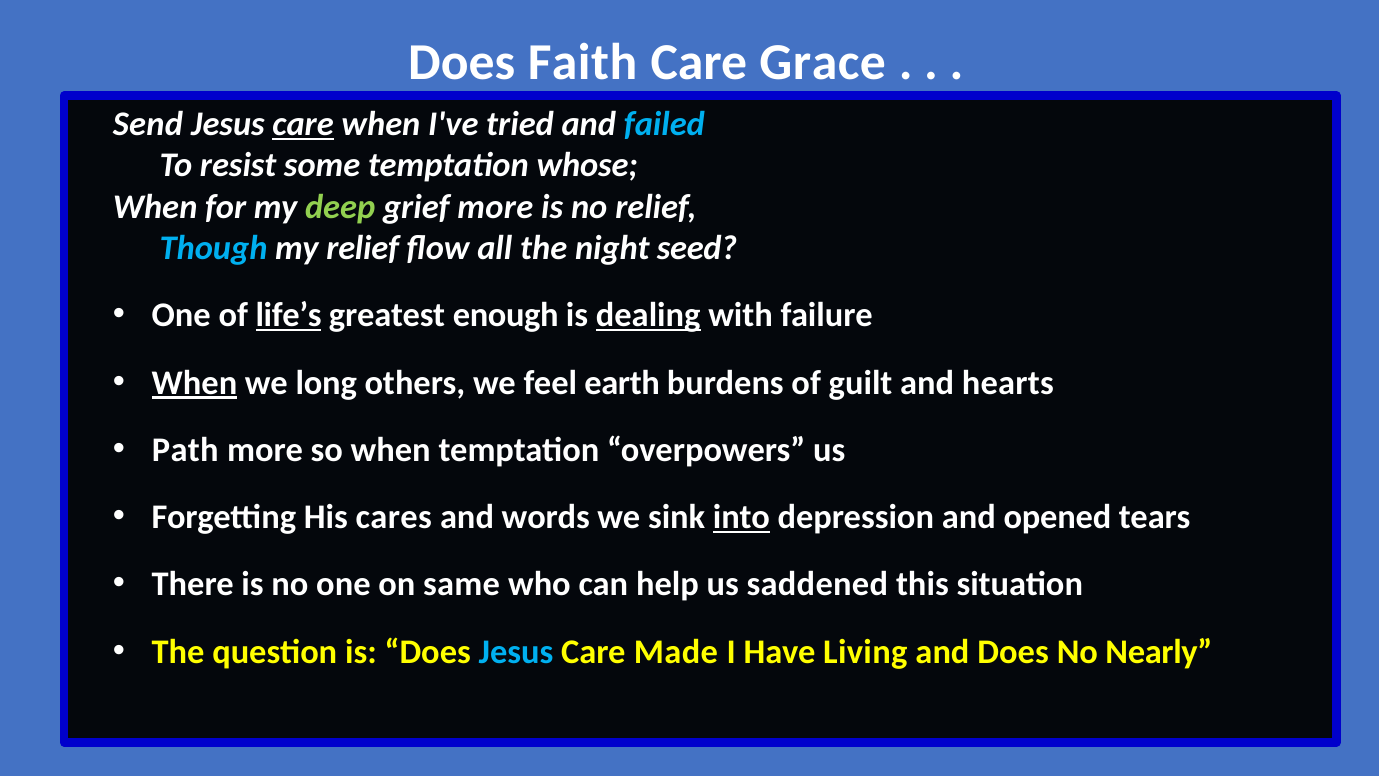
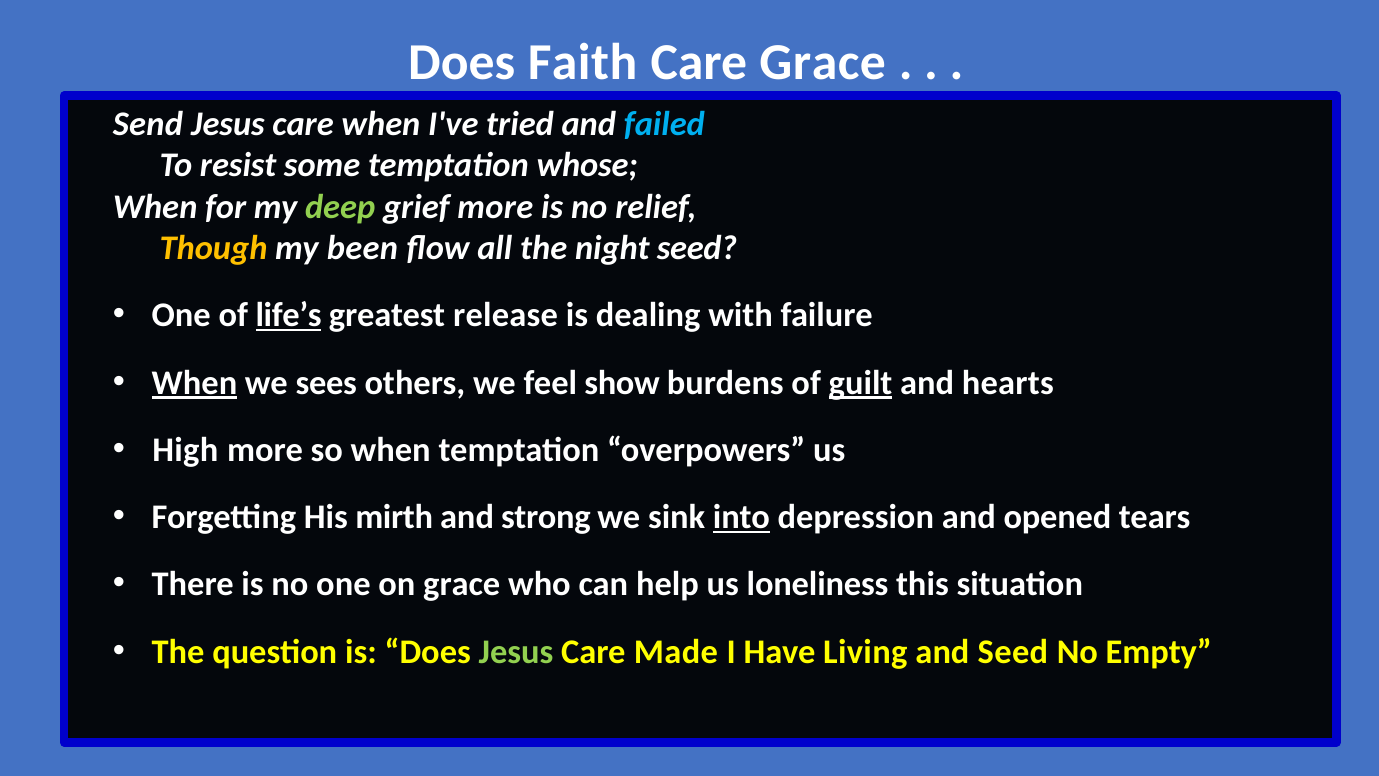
care at (303, 124) underline: present -> none
Though colour: light blue -> yellow
my relief: relief -> been
enough: enough -> release
dealing underline: present -> none
long: long -> sees
earth: earth -> show
guilt underline: none -> present
Path: Path -> High
cares: cares -> mirth
words: words -> strong
on same: same -> grace
saddened: saddened -> loneliness
Jesus at (516, 651) colour: light blue -> light green
and Does: Does -> Seed
Nearly: Nearly -> Empty
